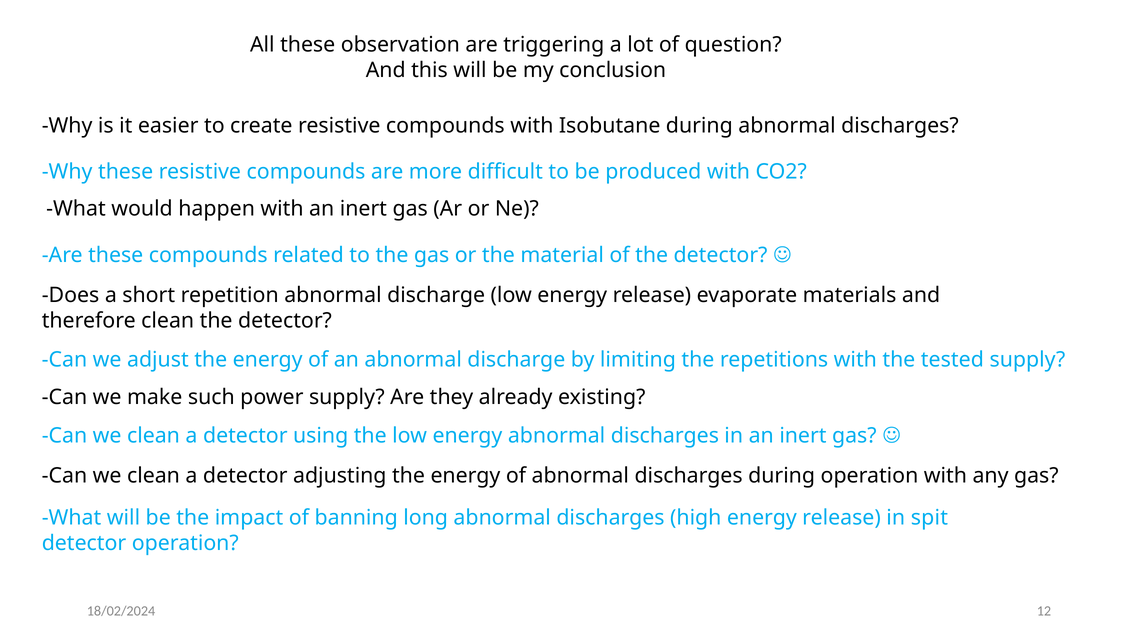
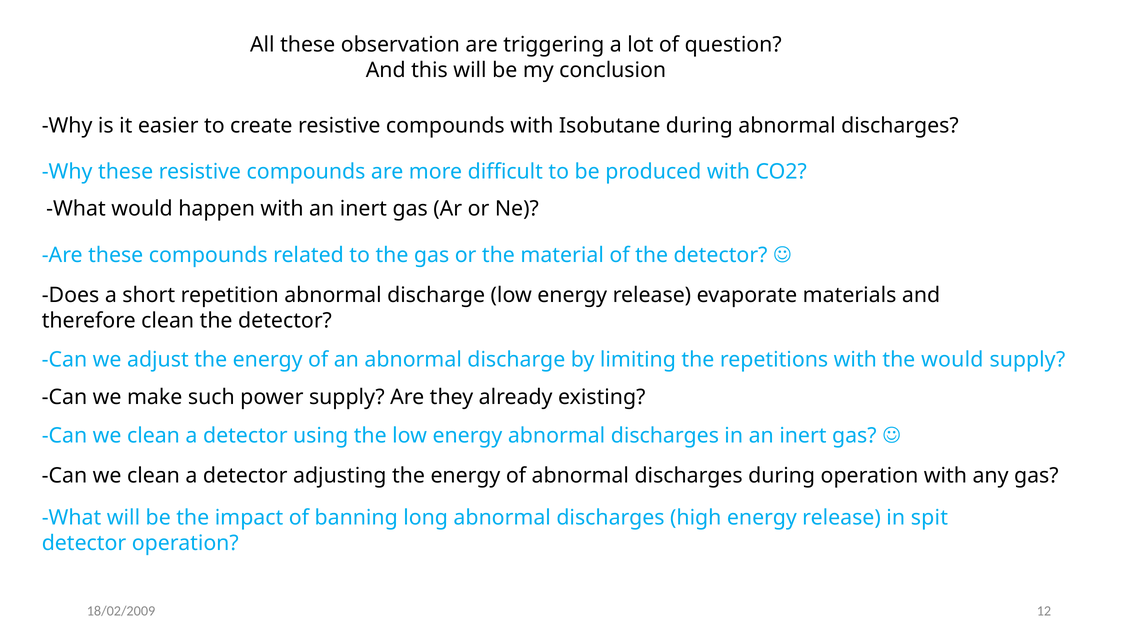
the tested: tested -> would
18/02/2024: 18/02/2024 -> 18/02/2009
